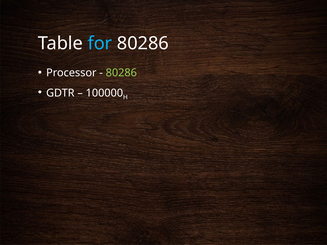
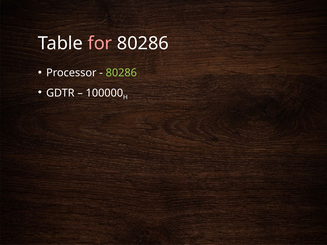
for colour: light blue -> pink
